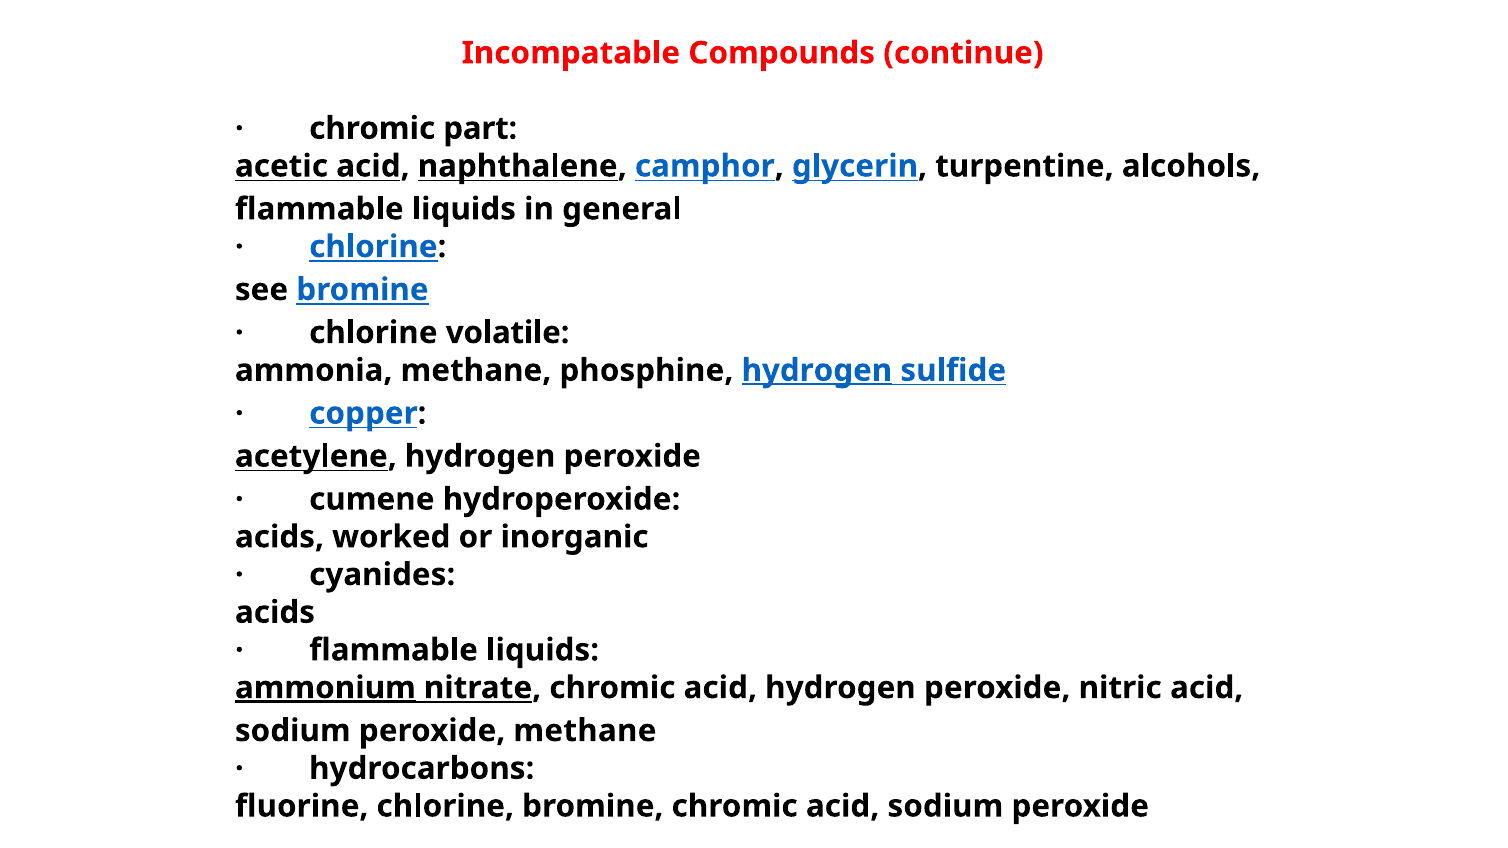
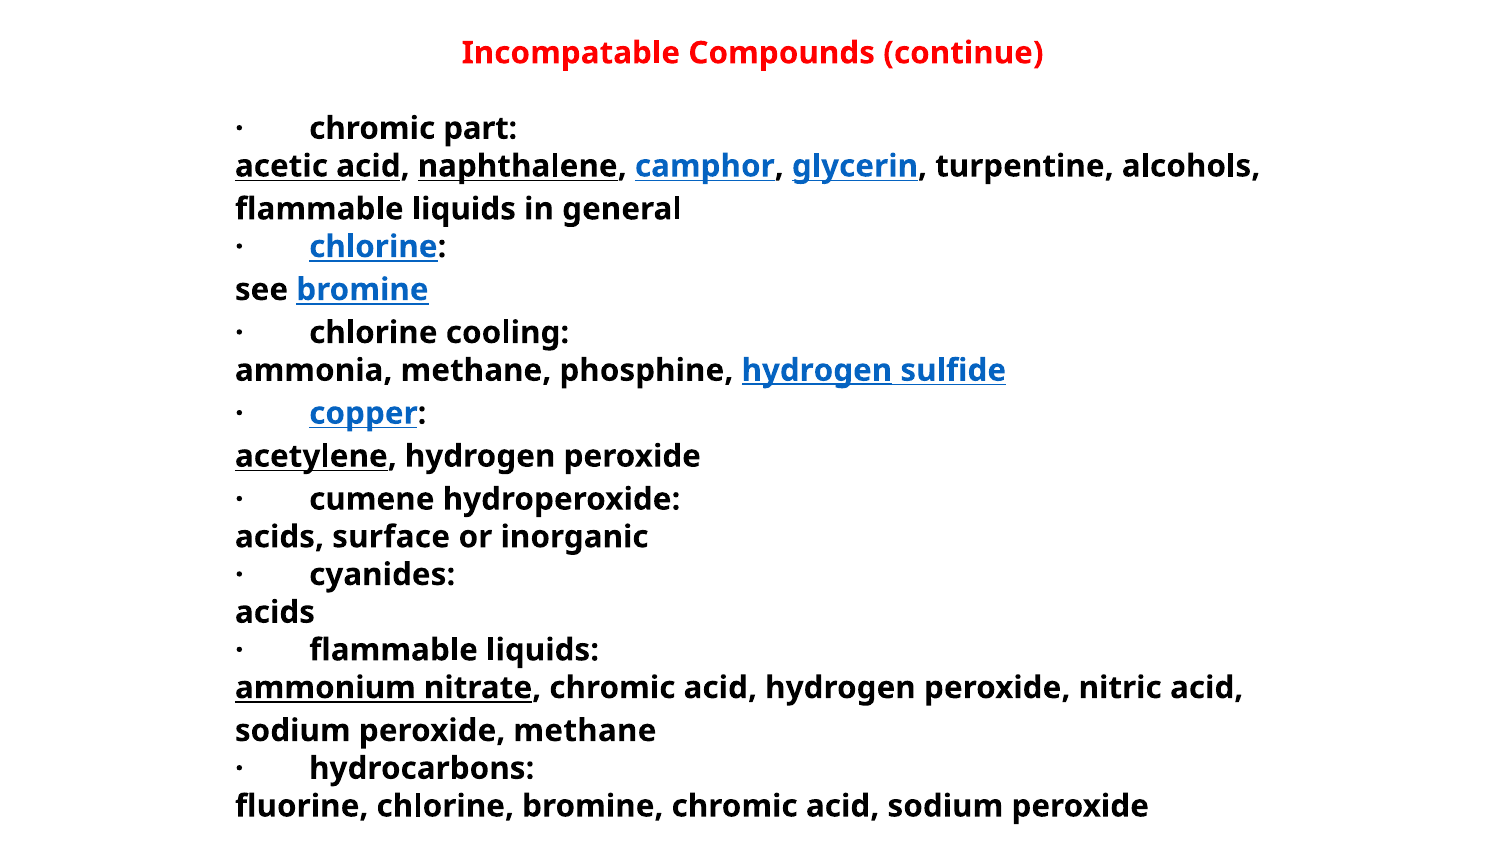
volatile: volatile -> cooling
worked: worked -> surface
ammonium underline: present -> none
